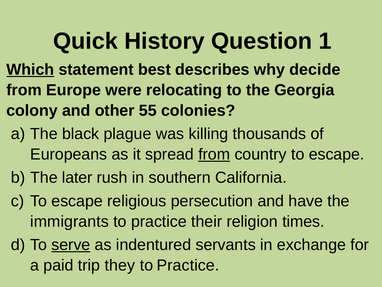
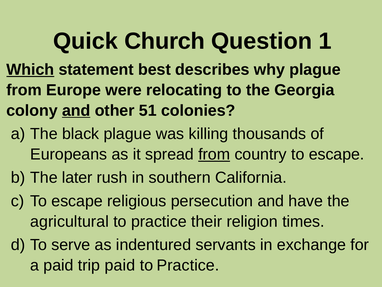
History: History -> Church
why decide: decide -> plague
and at (76, 110) underline: none -> present
55: 55 -> 51
immigrants: immigrants -> agricultural
serve underline: present -> none
trip they: they -> paid
